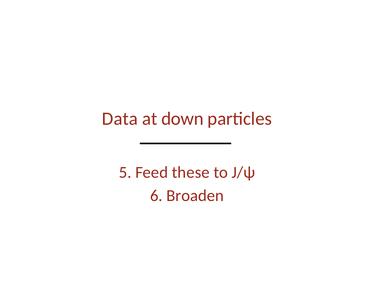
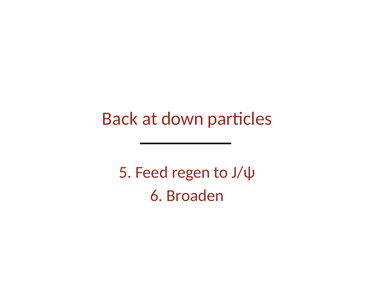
Data: Data -> Back
these: these -> regen
